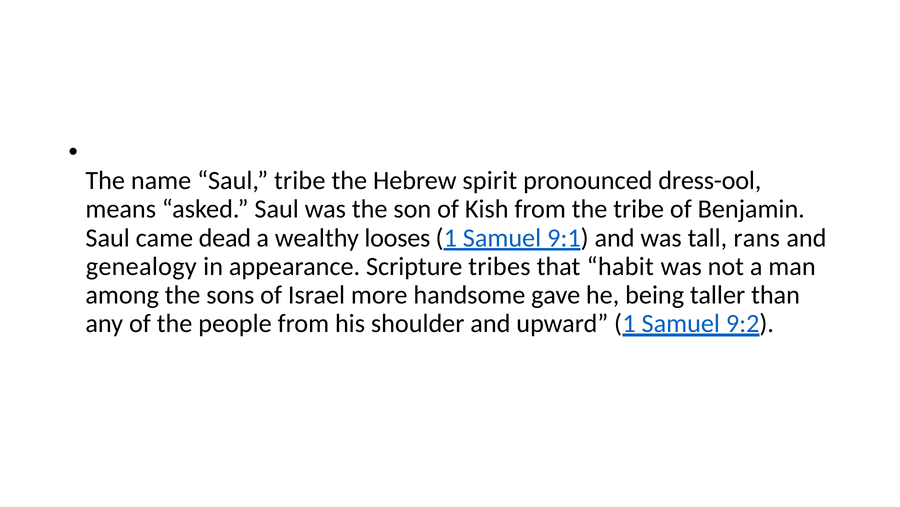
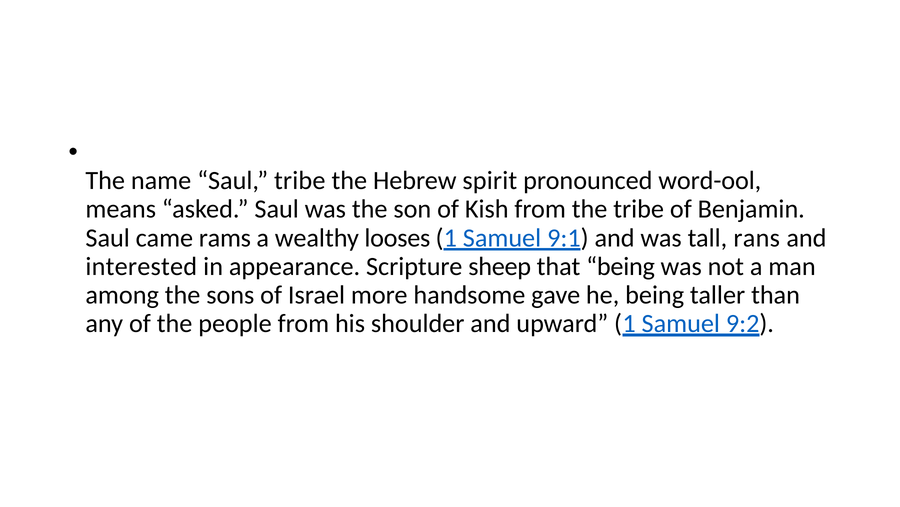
dress-ool: dress-ool -> word-ool
dead: dead -> rams
genealogy: genealogy -> interested
tribes: tribes -> sheep
that habit: habit -> being
